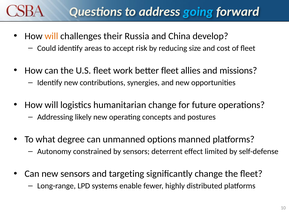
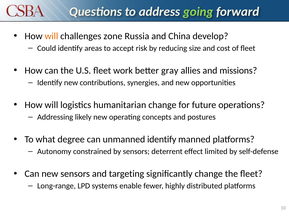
going colour: light blue -> light green
their: their -> zone
better fleet: fleet -> gray
unmanned options: options -> identify
